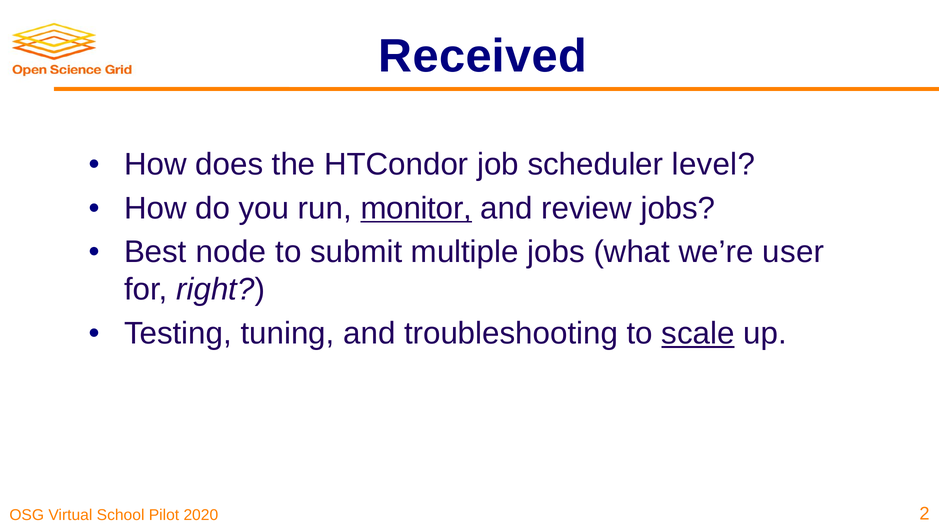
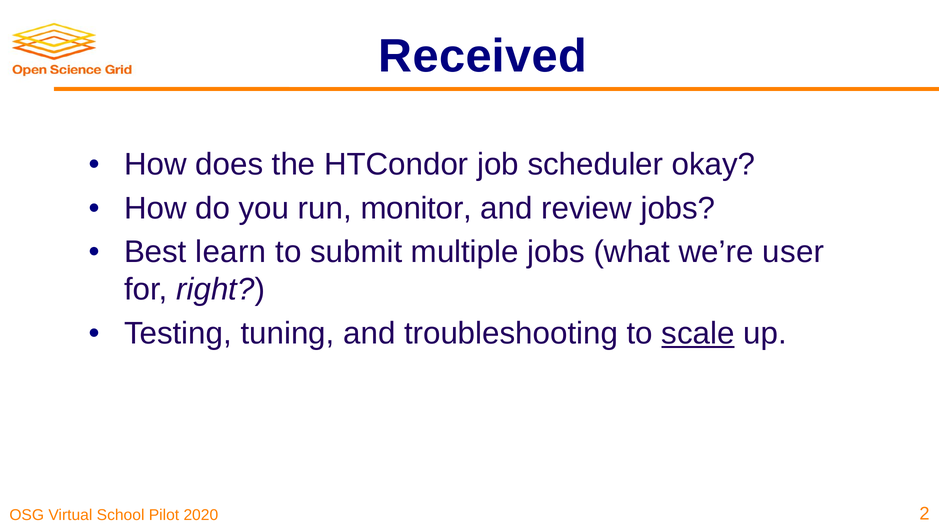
level: level -> okay
monitor underline: present -> none
node: node -> learn
